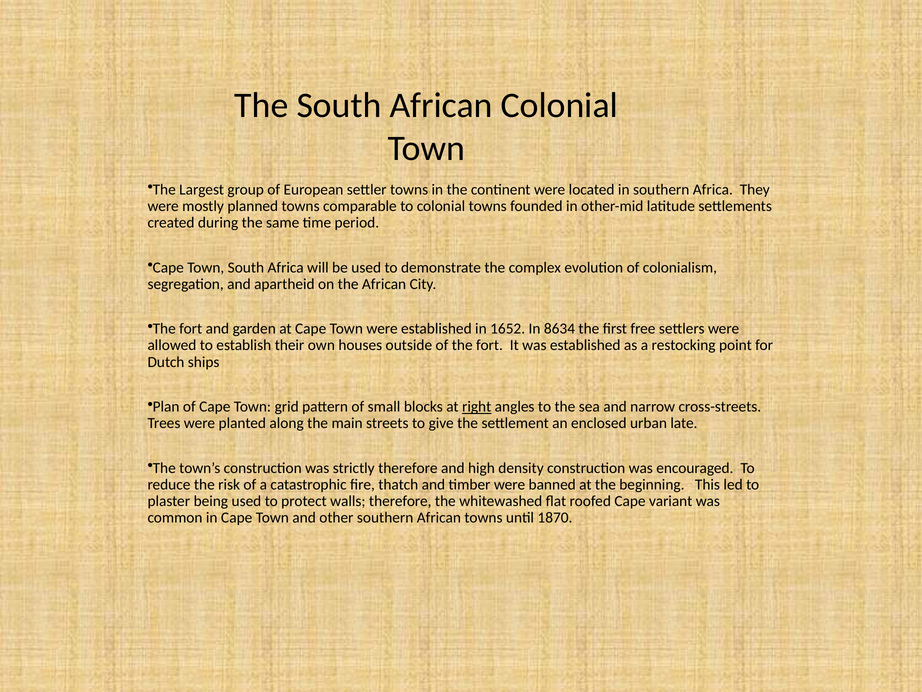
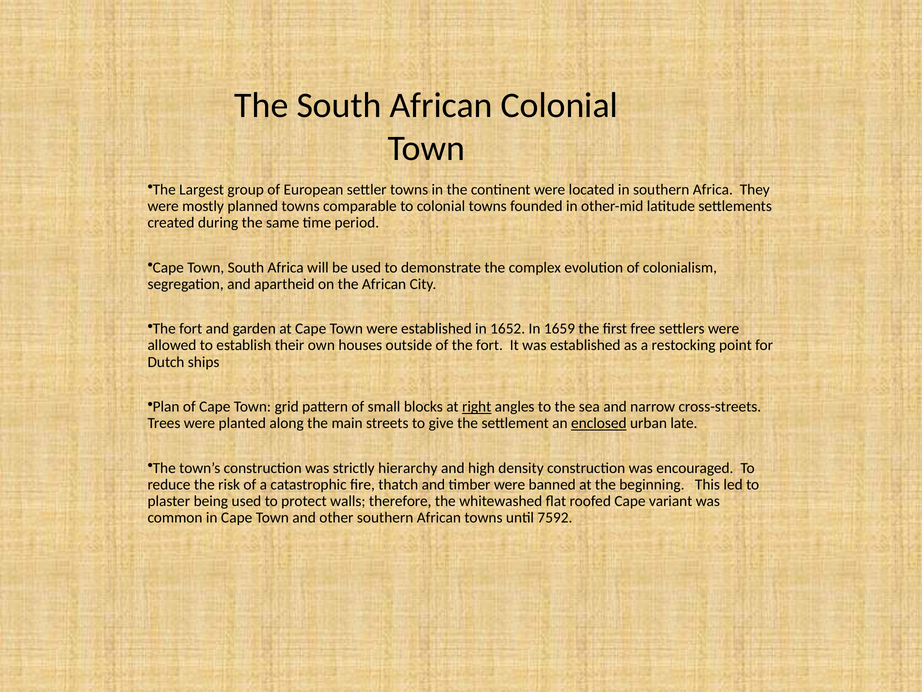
8634: 8634 -> 1659
enclosed underline: none -> present
strictly therefore: therefore -> hierarchy
1870: 1870 -> 7592
